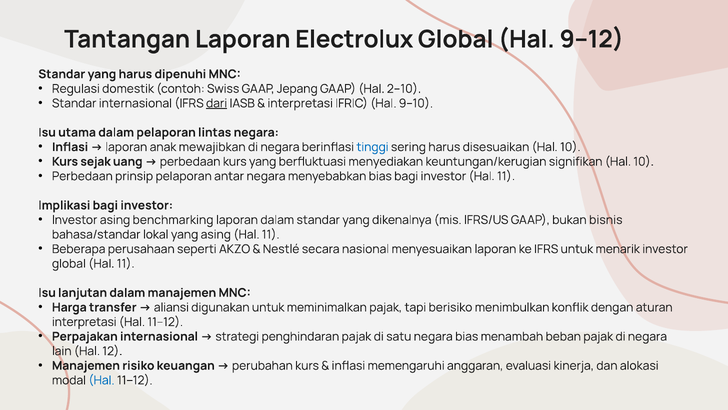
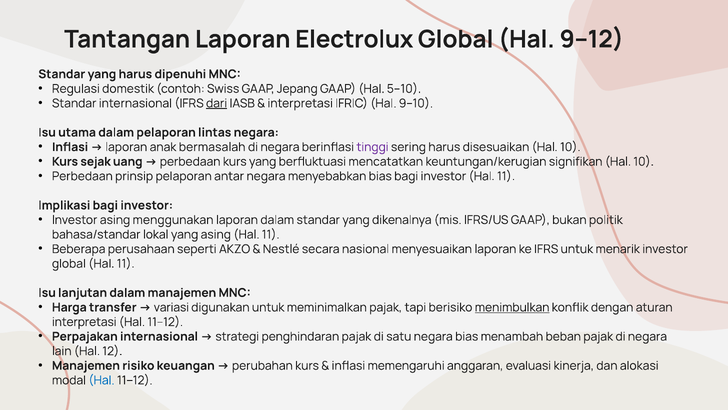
2–10: 2–10 -> 5–10
mewajibkan: mewajibkan -> bermasalah
tinggi colour: blue -> purple
menyediakan: menyediakan -> mencatatkan
benchmarking: benchmarking -> menggunakan
bisnis: bisnis -> politik
aliansi: aliansi -> variasi
menimbulkan underline: none -> present
